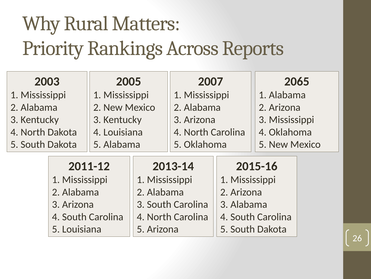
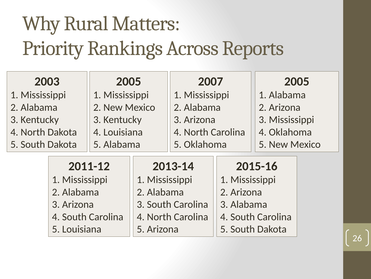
2065 at (297, 81): 2065 -> 2005
